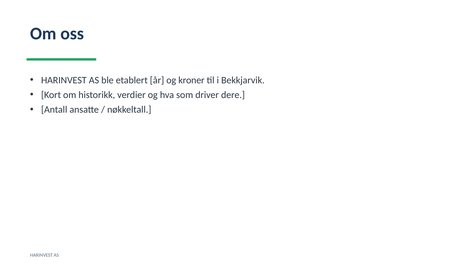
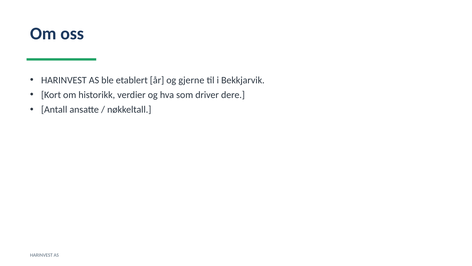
kroner: kroner -> gjerne
